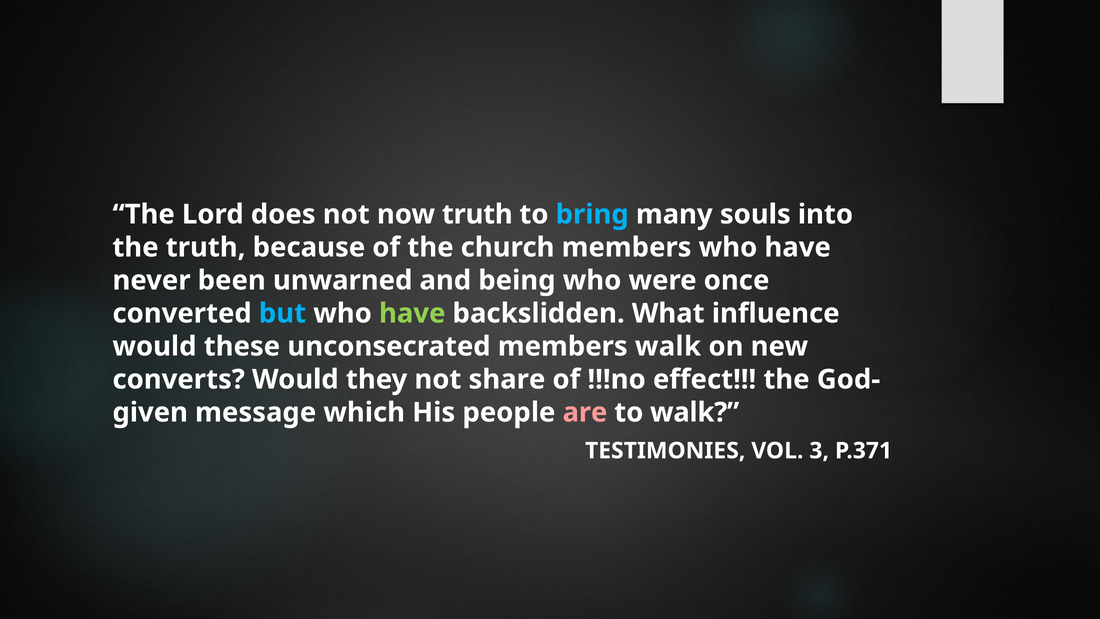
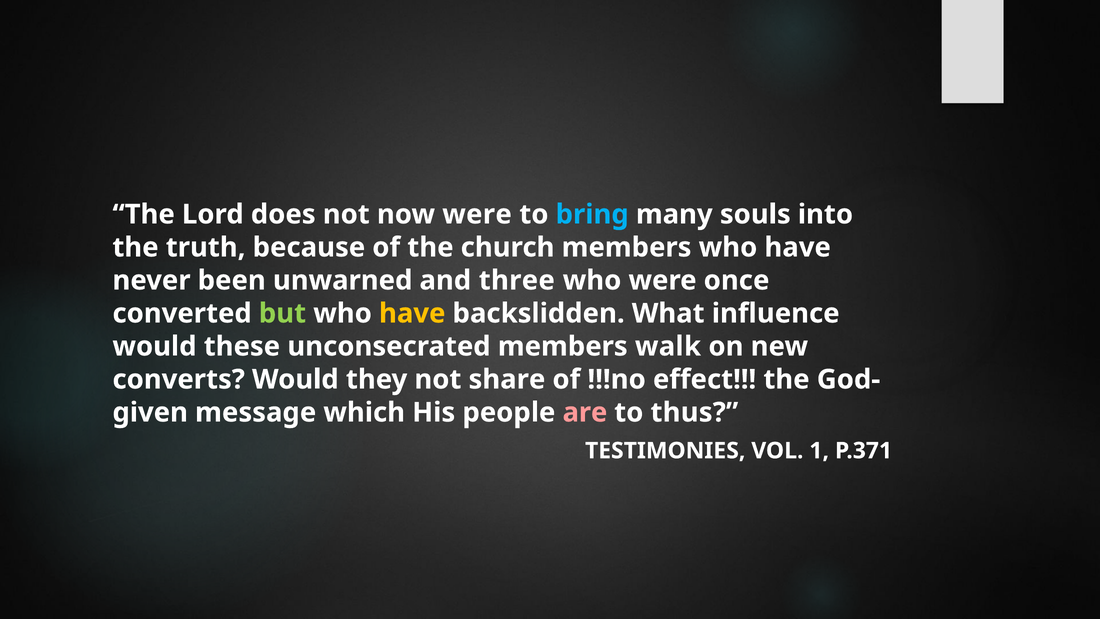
now truth: truth -> were
being: being -> three
but colour: light blue -> light green
have at (412, 313) colour: light green -> yellow
to walk: walk -> thus
3: 3 -> 1
